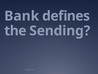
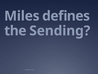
Bank: Bank -> Miles
